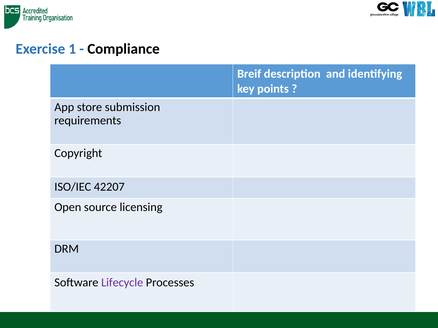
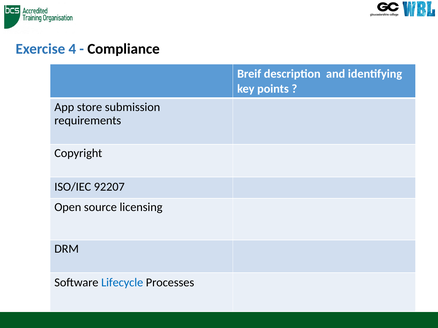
1: 1 -> 4
42207: 42207 -> 92207
Lifecycle colour: purple -> blue
